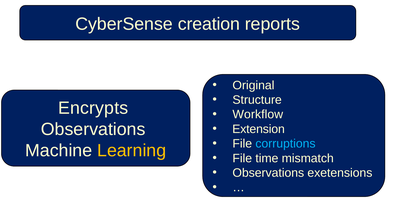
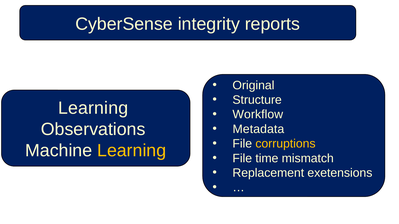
creation: creation -> integrity
Encrypts at (93, 108): Encrypts -> Learning
Extension: Extension -> Metadata
corruptions colour: light blue -> yellow
Observations at (268, 173): Observations -> Replacement
